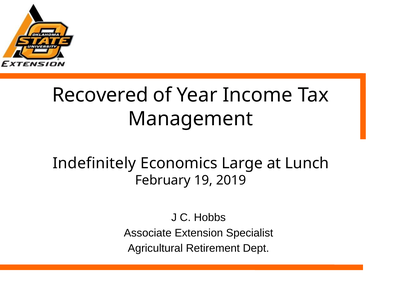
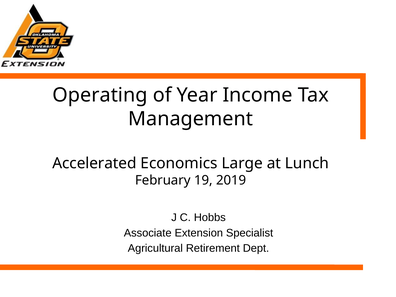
Recovered: Recovered -> Operating
Indefinitely: Indefinitely -> Accelerated
